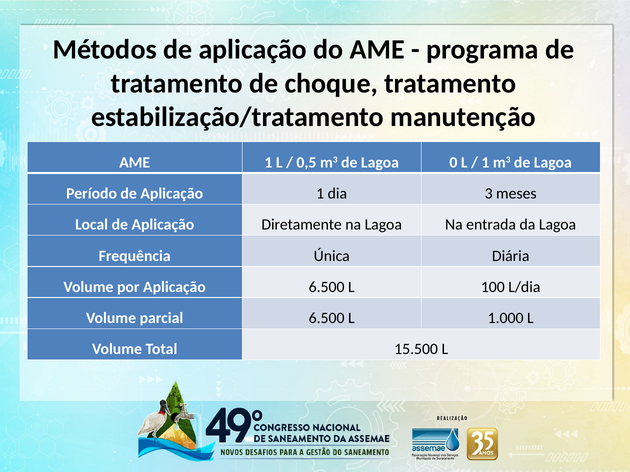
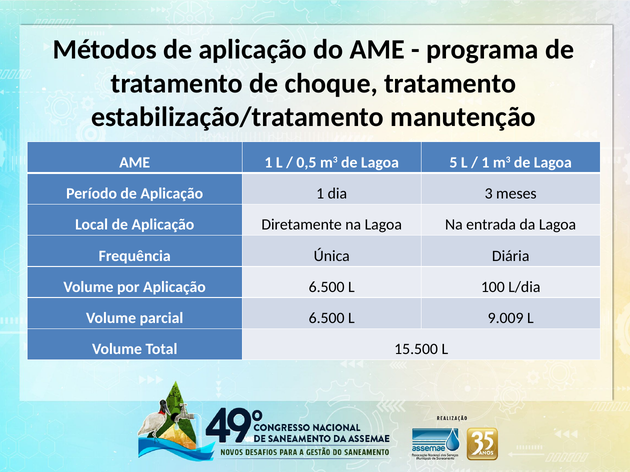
0: 0 -> 5
1.000: 1.000 -> 9.009
